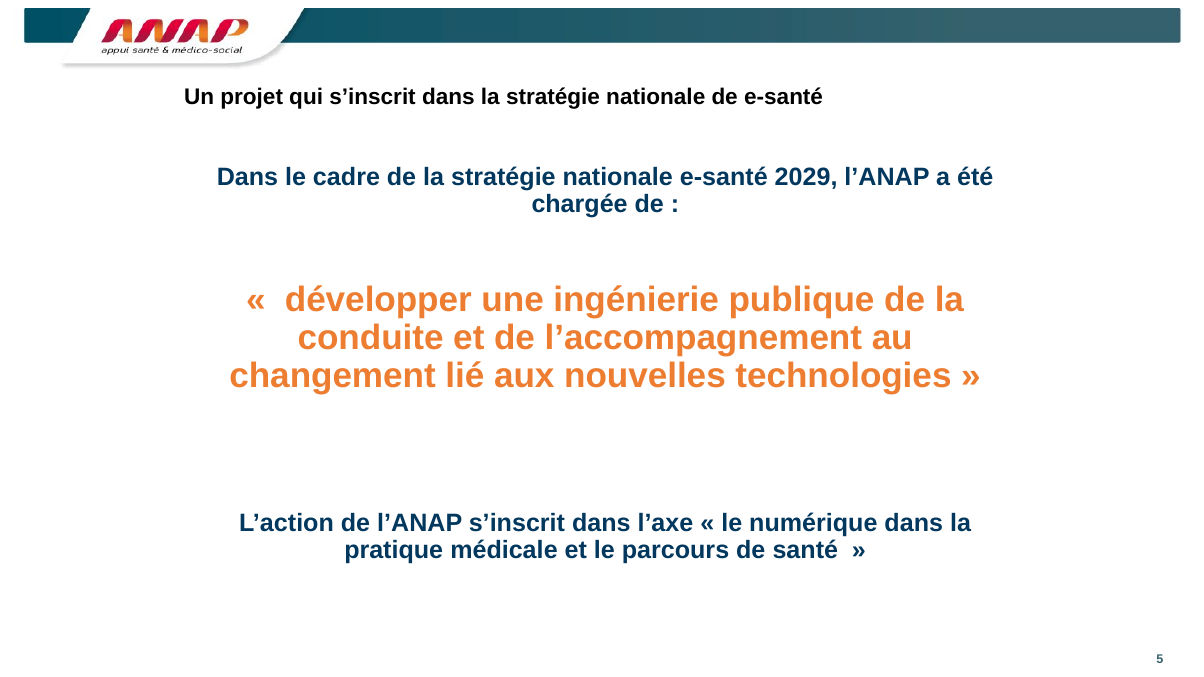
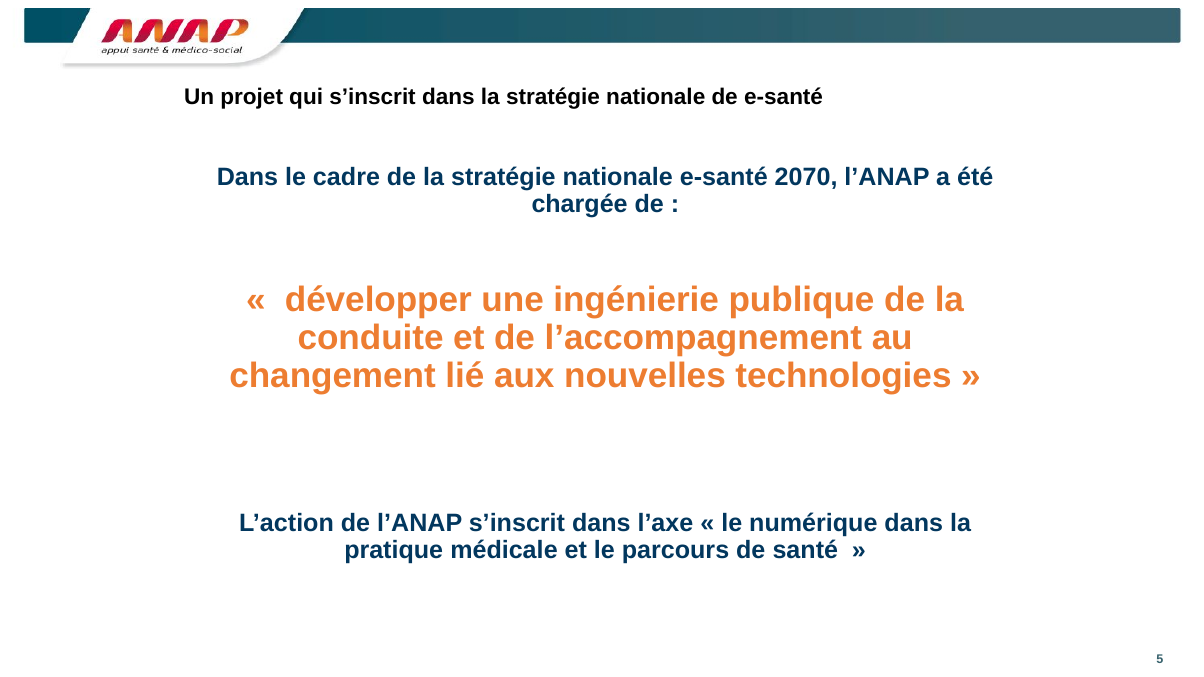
2029: 2029 -> 2070
